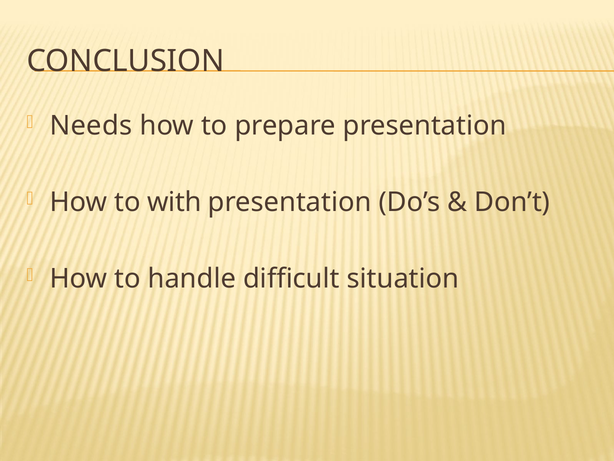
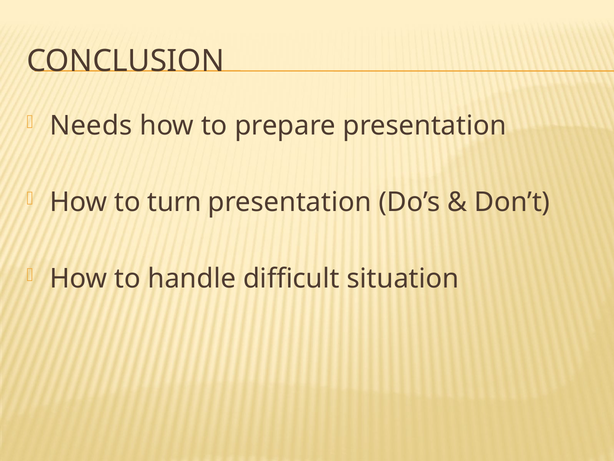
with: with -> turn
